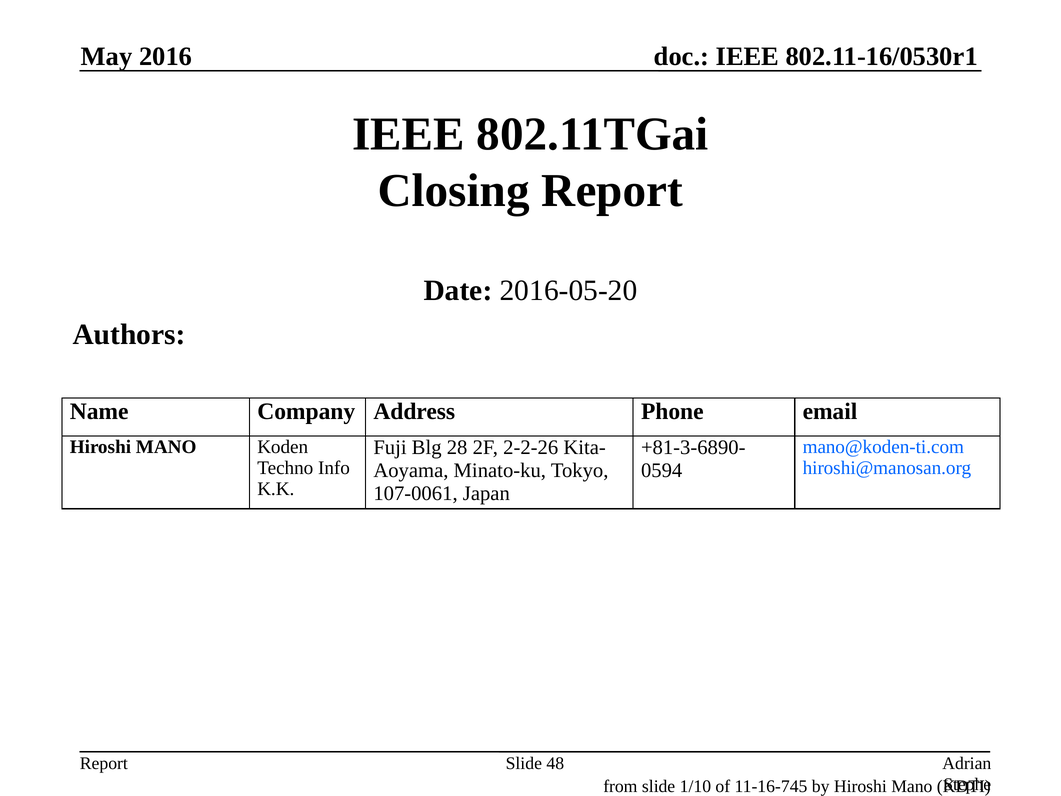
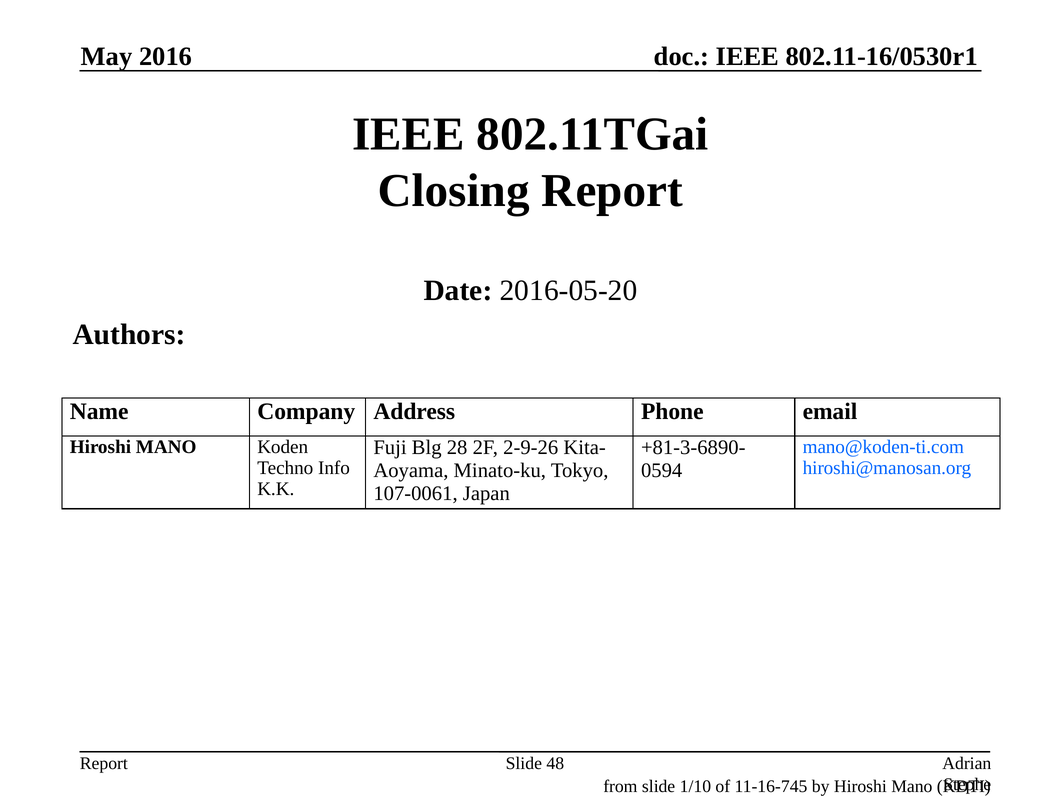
2-2-26: 2-2-26 -> 2-9-26
